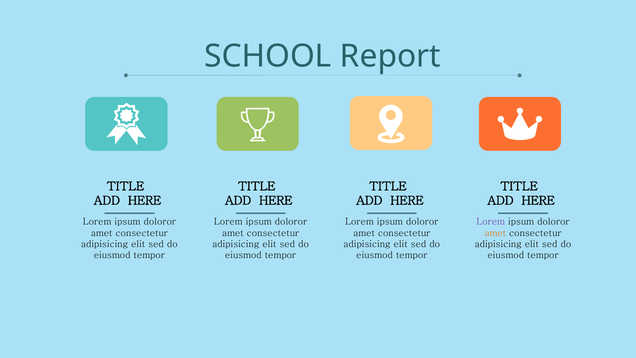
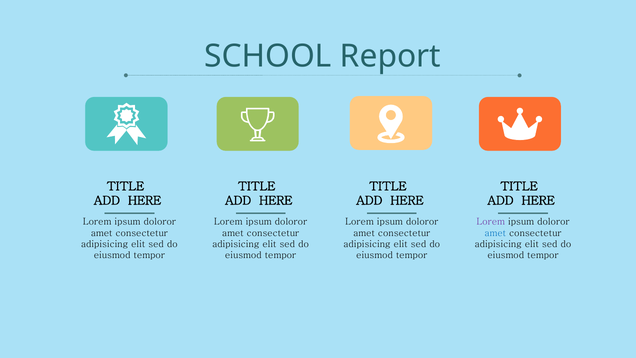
amet at (495, 233) colour: orange -> blue
